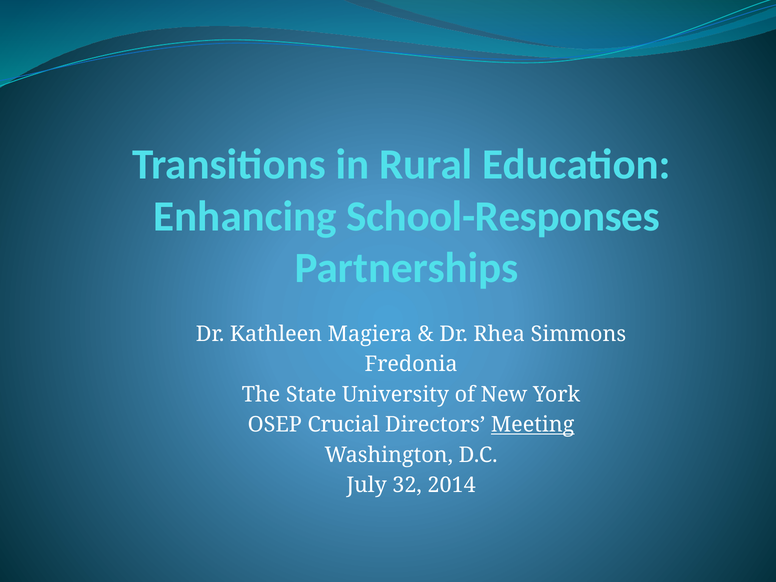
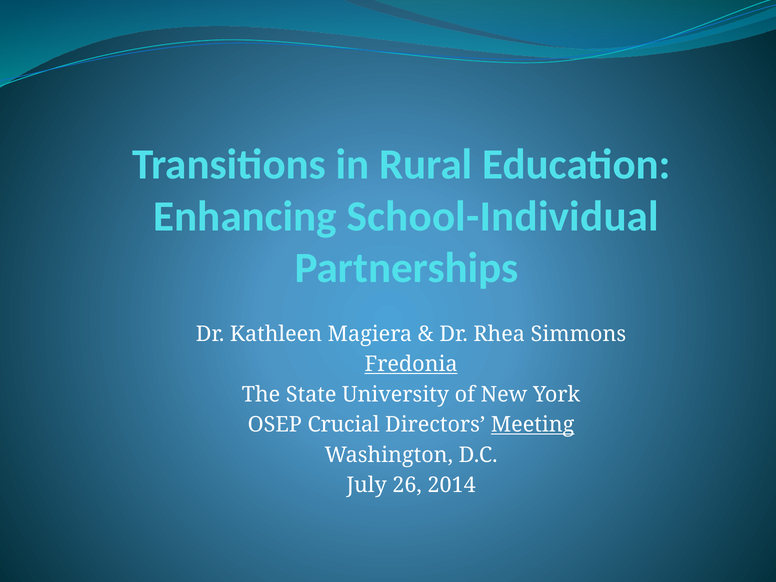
School-Responses: School-Responses -> School-Individual
Fredonia underline: none -> present
32: 32 -> 26
